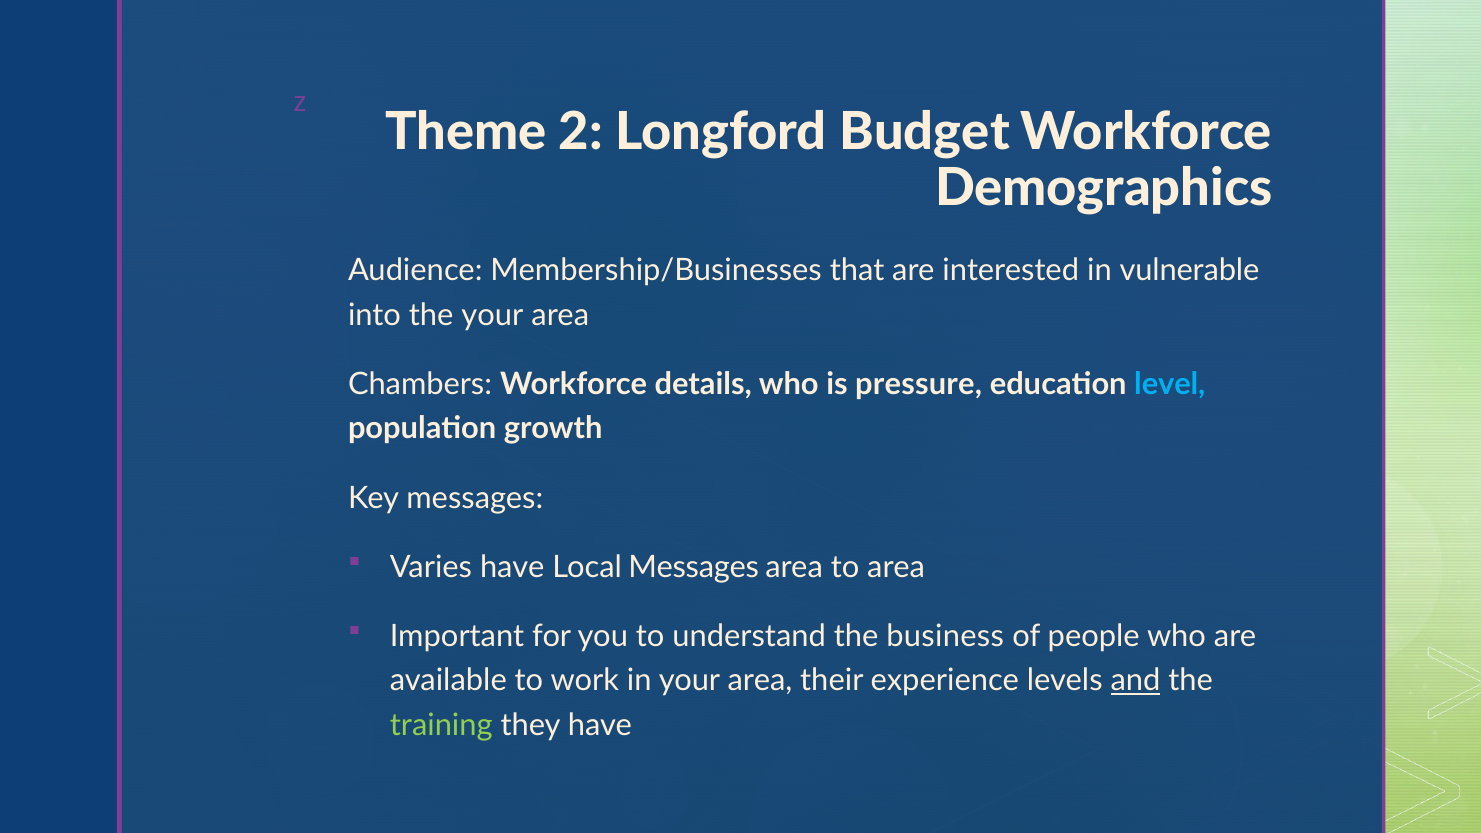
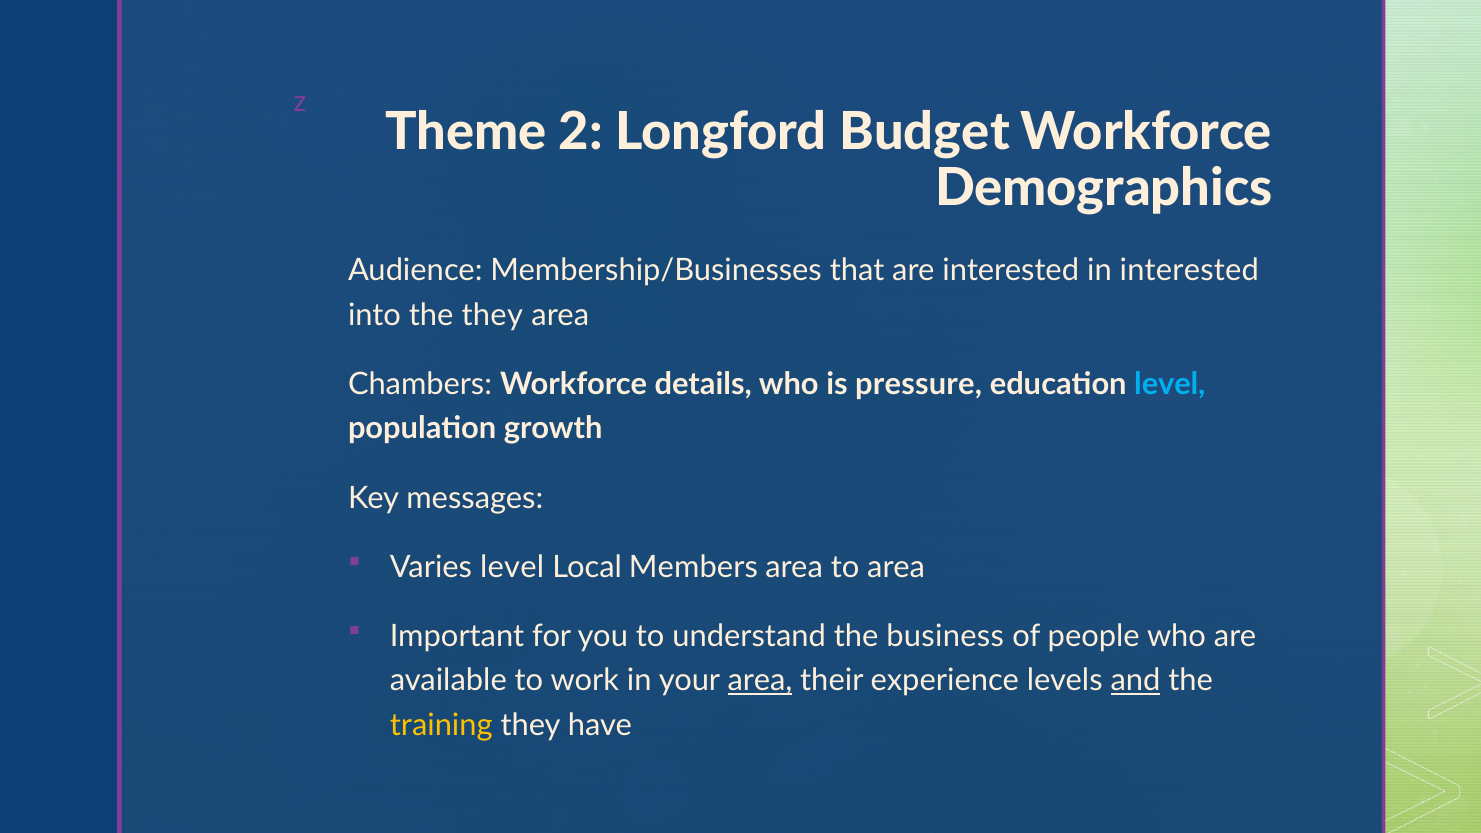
in vulnerable: vulnerable -> interested
the your: your -> they
Varies have: have -> level
Local Messages: Messages -> Members
area at (760, 681) underline: none -> present
training colour: light green -> yellow
